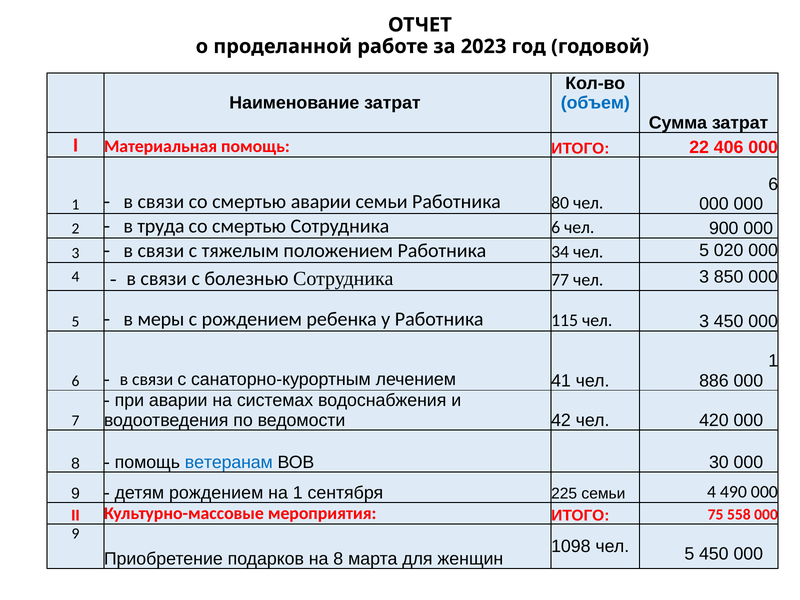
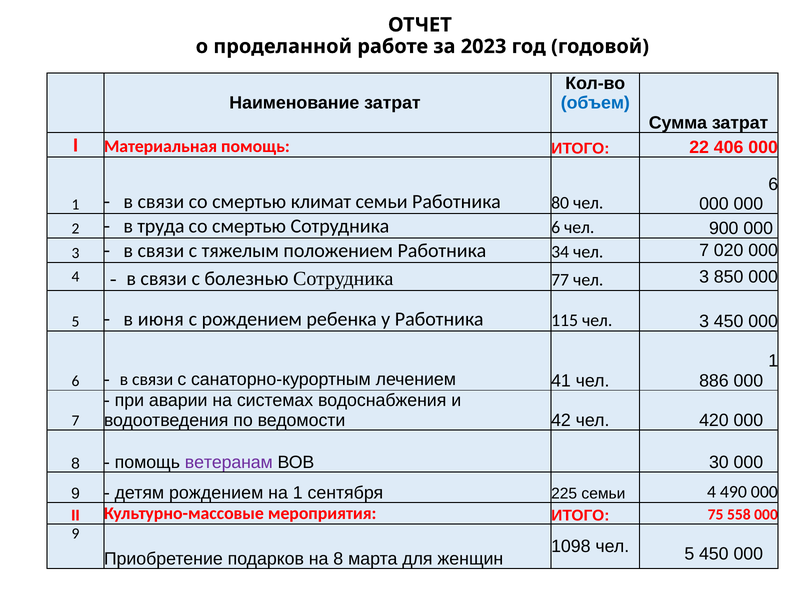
смертью аварии: аварии -> климат
34 чел 5: 5 -> 7
меры: меры -> июня
ветеранам colour: blue -> purple
